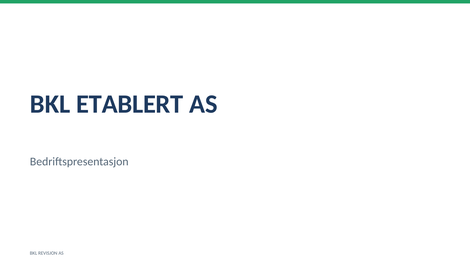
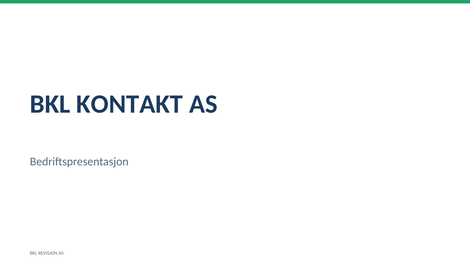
ETABLERT: ETABLERT -> KONTAKT
